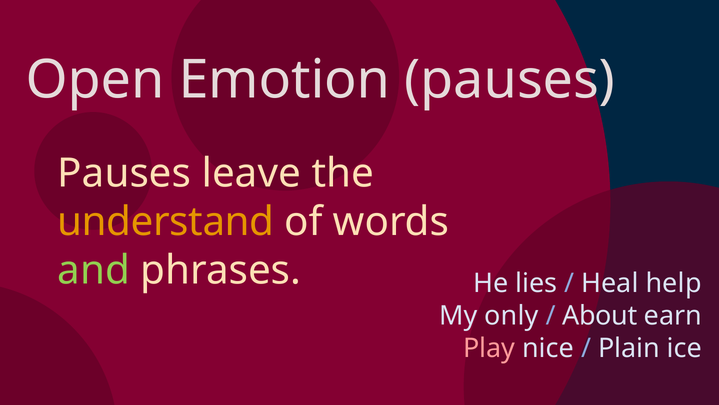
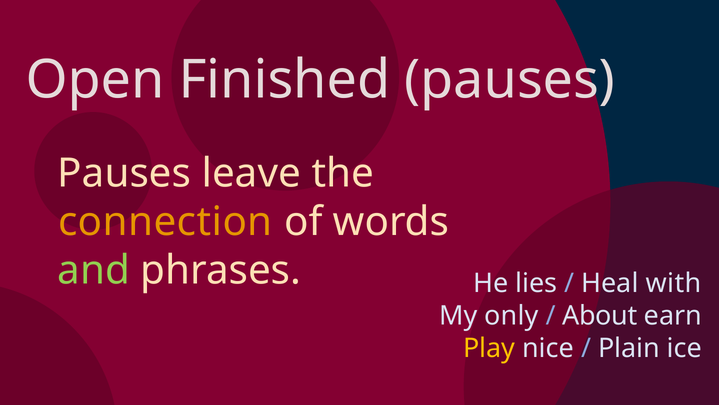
Emotion: Emotion -> Finished
understand: understand -> connection
help: help -> with
Play colour: pink -> yellow
